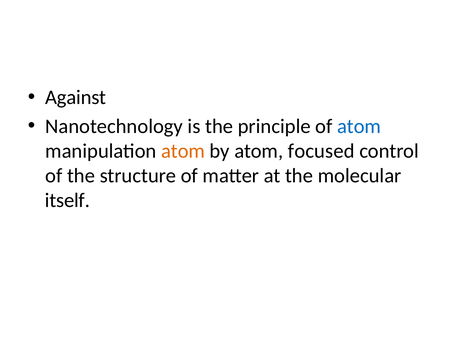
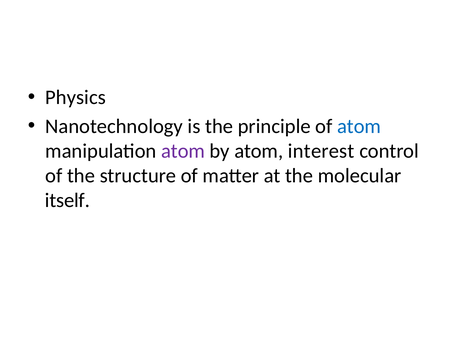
Against: Against -> Physics
atom at (183, 151) colour: orange -> purple
focused: focused -> interest
